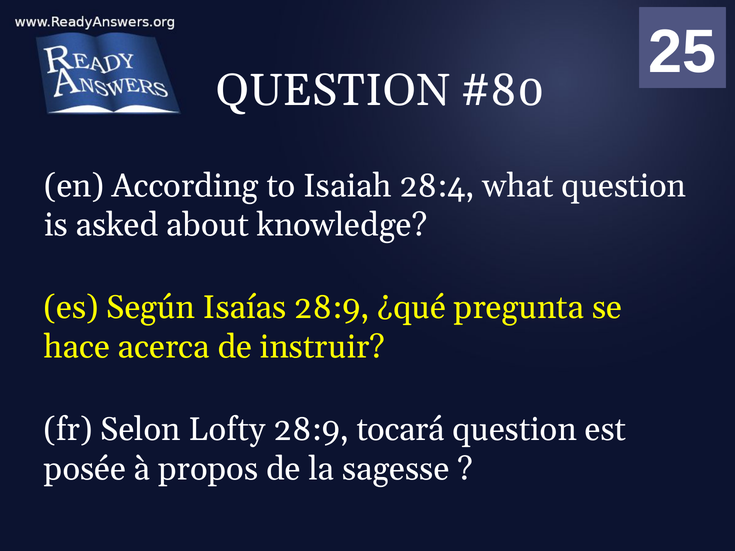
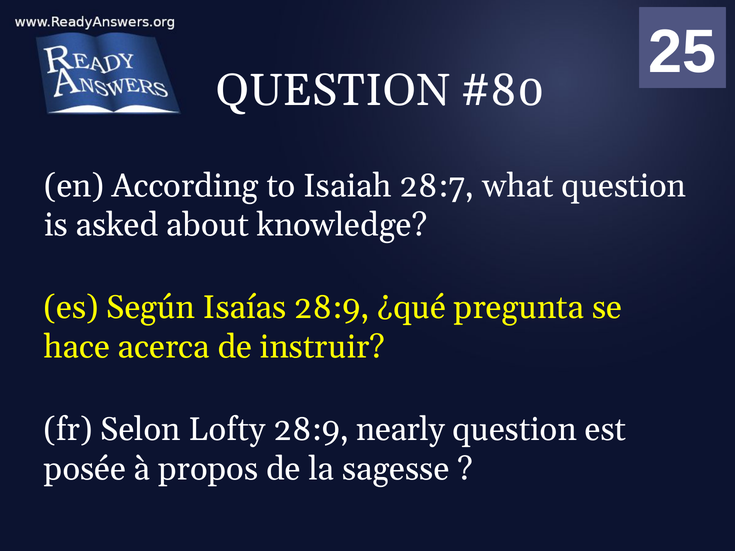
28:4: 28:4 -> 28:7
tocará: tocará -> nearly
